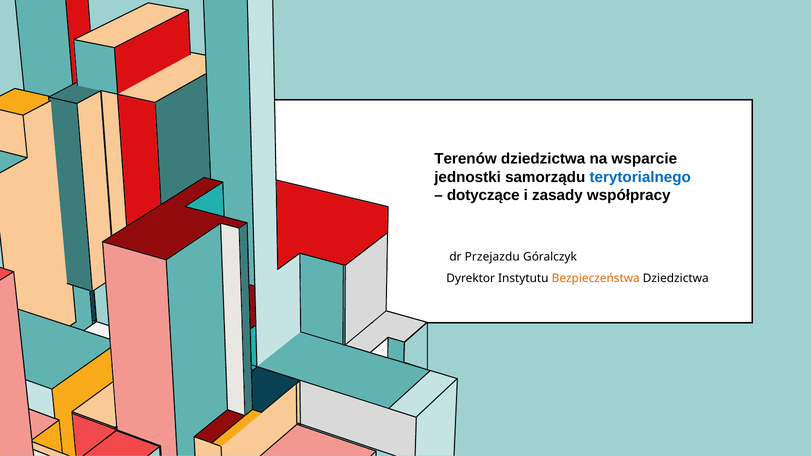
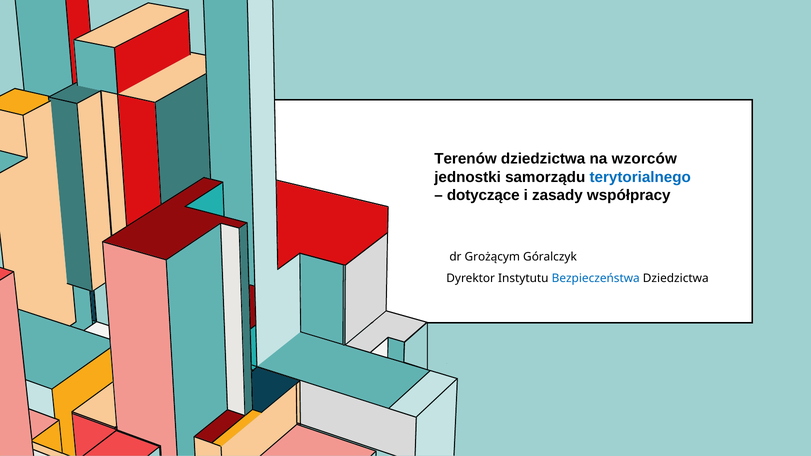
wsparcie: wsparcie -> wzorców
Przejazdu: Przejazdu -> Grożącym
Bezpieczeństwa colour: orange -> blue
